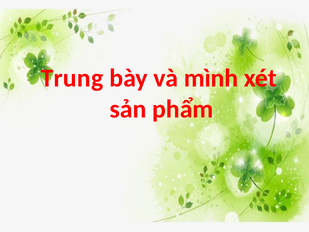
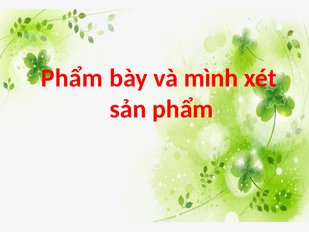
Trung at (72, 78): Trung -> Phẩm
